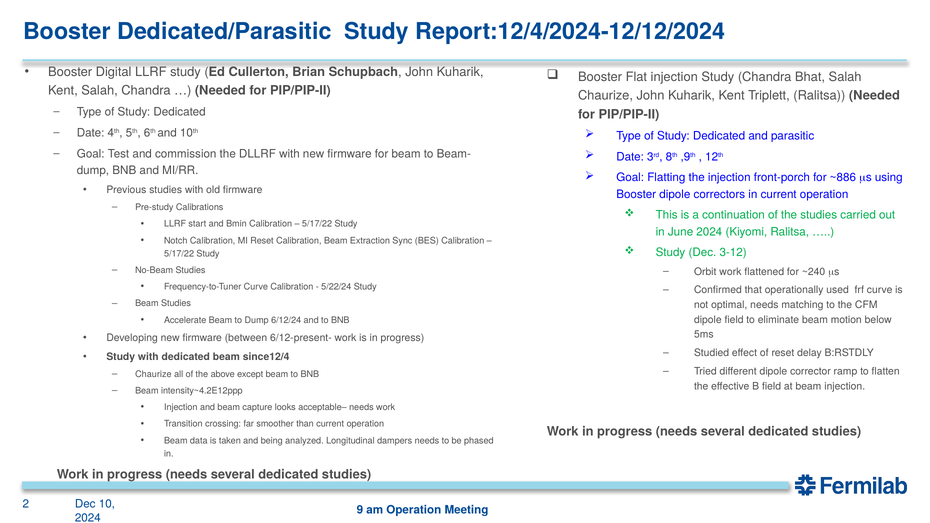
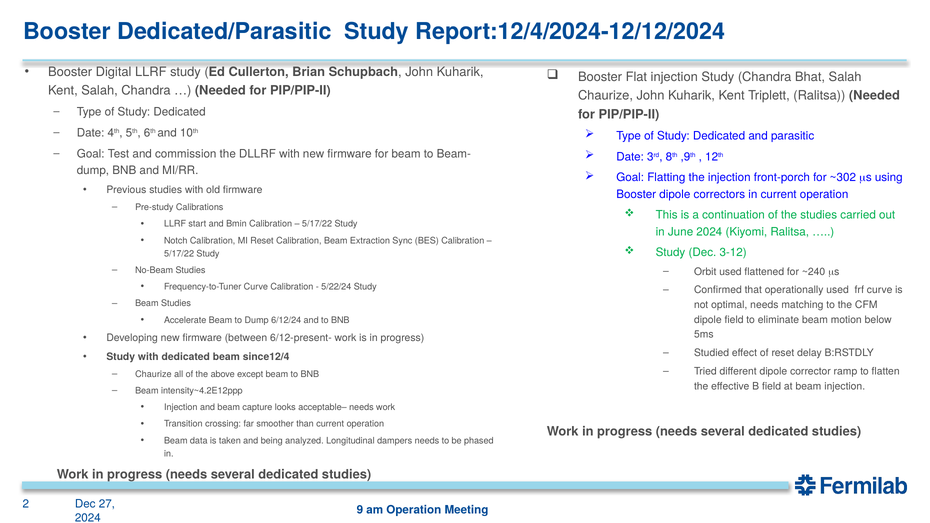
~886: ~886 -> ~302
Orbit work: work -> used
10: 10 -> 27
